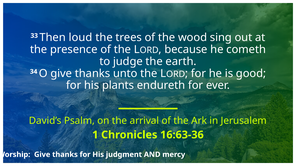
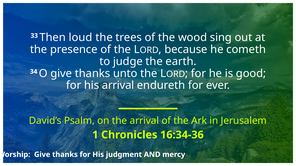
his plants: plants -> arrival
16:63-36: 16:63-36 -> 16:34-36
